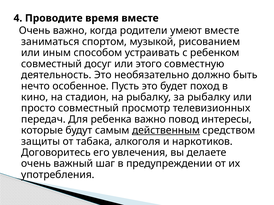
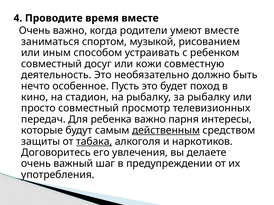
этого: этого -> кожи
повод: повод -> парня
табака underline: none -> present
